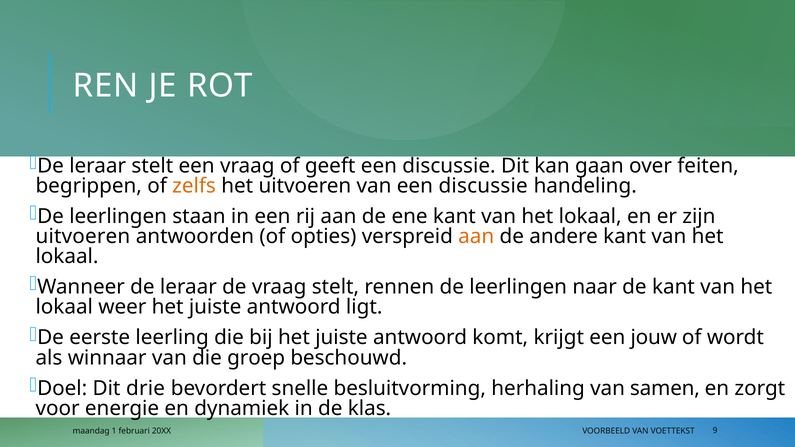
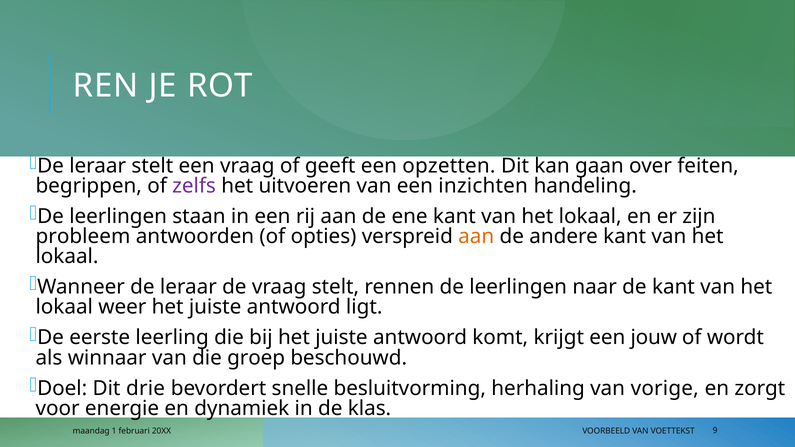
geeft een discussie: discussie -> opzetten
zelfs colour: orange -> purple
van een discussie: discussie -> inzichten
uitvoeren at (83, 237): uitvoeren -> probleem
samen: samen -> vorige
